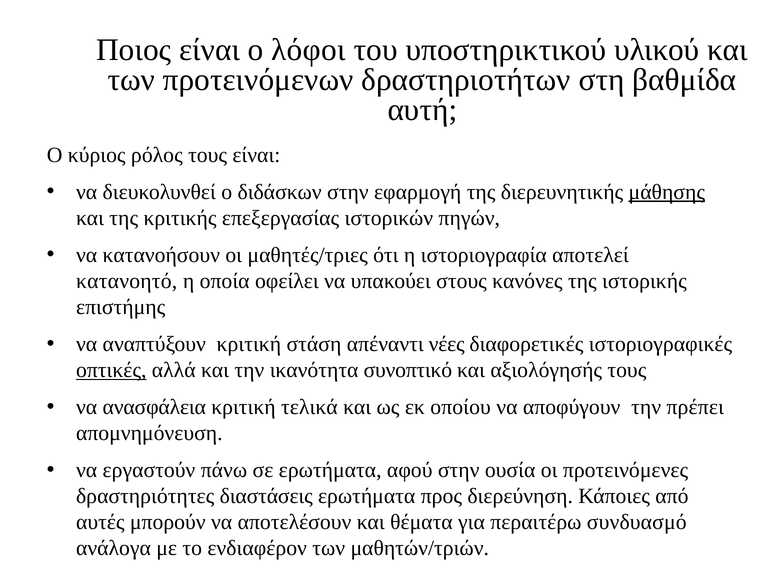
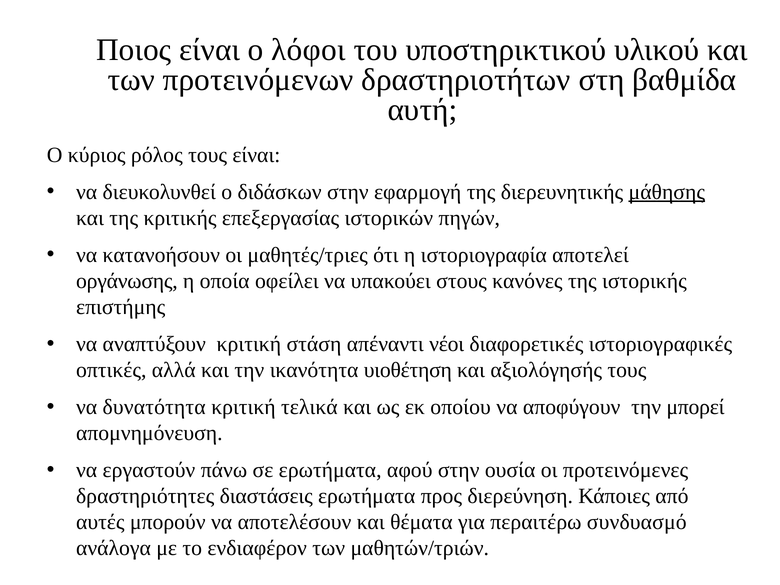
κατανοητό: κατανοητό -> οργάνωσης
νέες: νέες -> νέοι
οπτικές underline: present -> none
συνοπτικό: συνοπτικό -> υιοθέτηση
ανασφάλεια: ανασφάλεια -> δυνατότητα
πρέπει: πρέπει -> μπορεί
